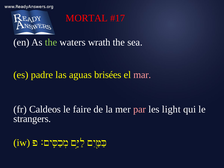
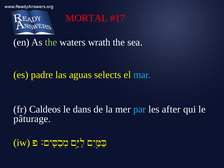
brisées: brisées -> selects
mar colour: pink -> light blue
faire: faire -> dans
par colour: pink -> light blue
light: light -> after
strangers: strangers -> pâturage
